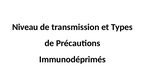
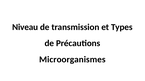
Immunodéprimés: Immunodéprimés -> Microorganismes
